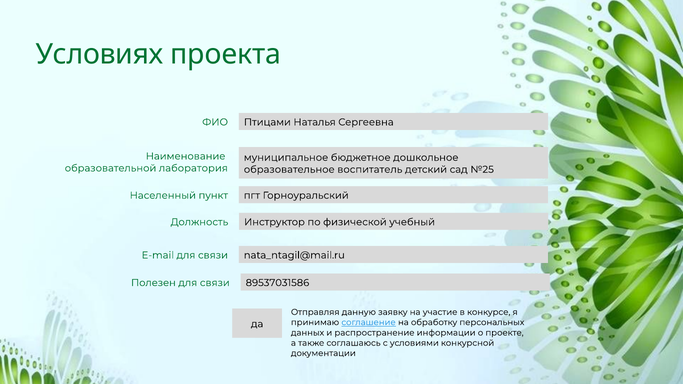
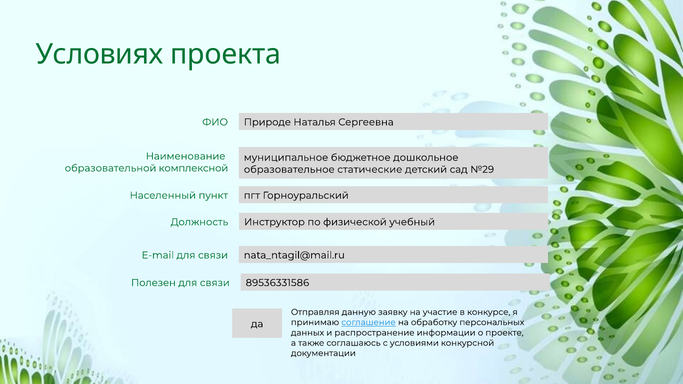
Птицами: Птицами -> Природе
лаборатория: лаборатория -> комплексной
воспитатель: воспитатель -> статические
№25: №25 -> №29
89537031586: 89537031586 -> 89536331586
